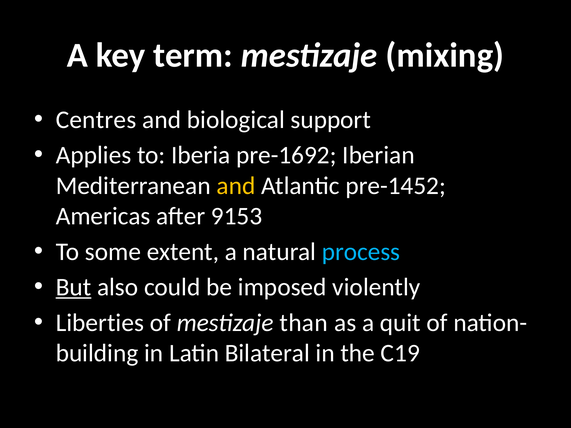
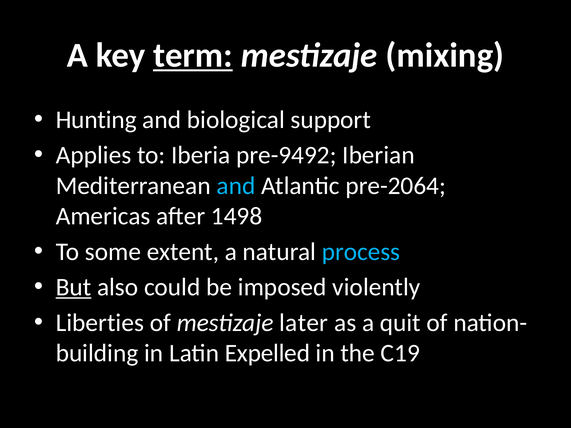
term underline: none -> present
Centres: Centres -> Hunting
pre-1692: pre-1692 -> pre-9492
and at (236, 186) colour: yellow -> light blue
pre-1452: pre-1452 -> pre-2064
9153: 9153 -> 1498
than: than -> later
Bilateral: Bilateral -> Expelled
